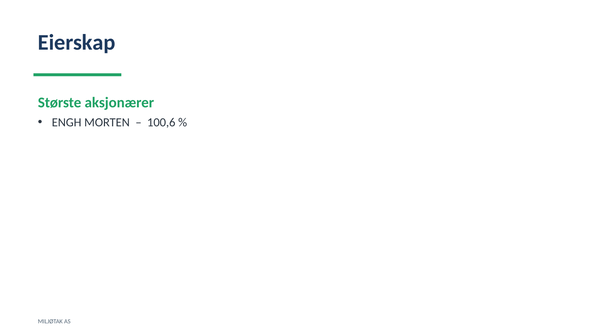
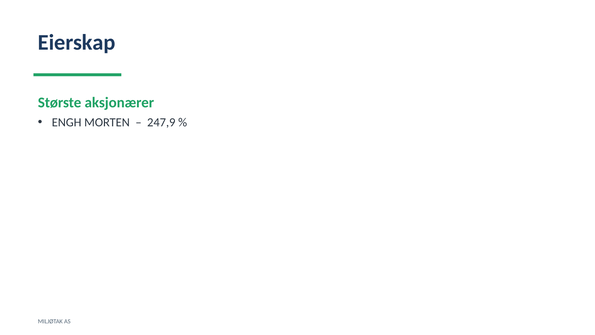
100,6: 100,6 -> 247,9
